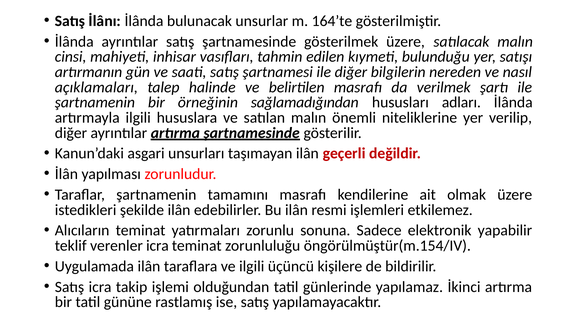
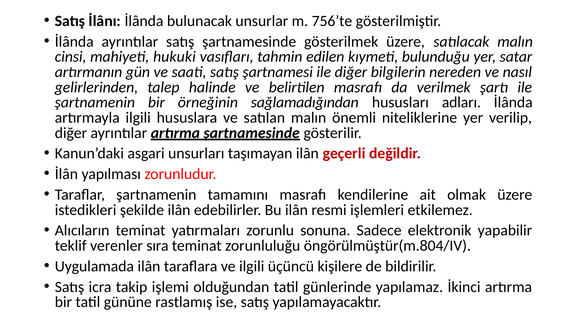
164’te: 164’te -> 756’te
inhisar: inhisar -> hukuki
satışı: satışı -> satar
açıklamaları: açıklamaları -> gelirlerinden
verenler icra: icra -> sıra
öngörülmüştür(m.154/IV: öngörülmüştür(m.154/IV -> öngörülmüştür(m.804/IV
